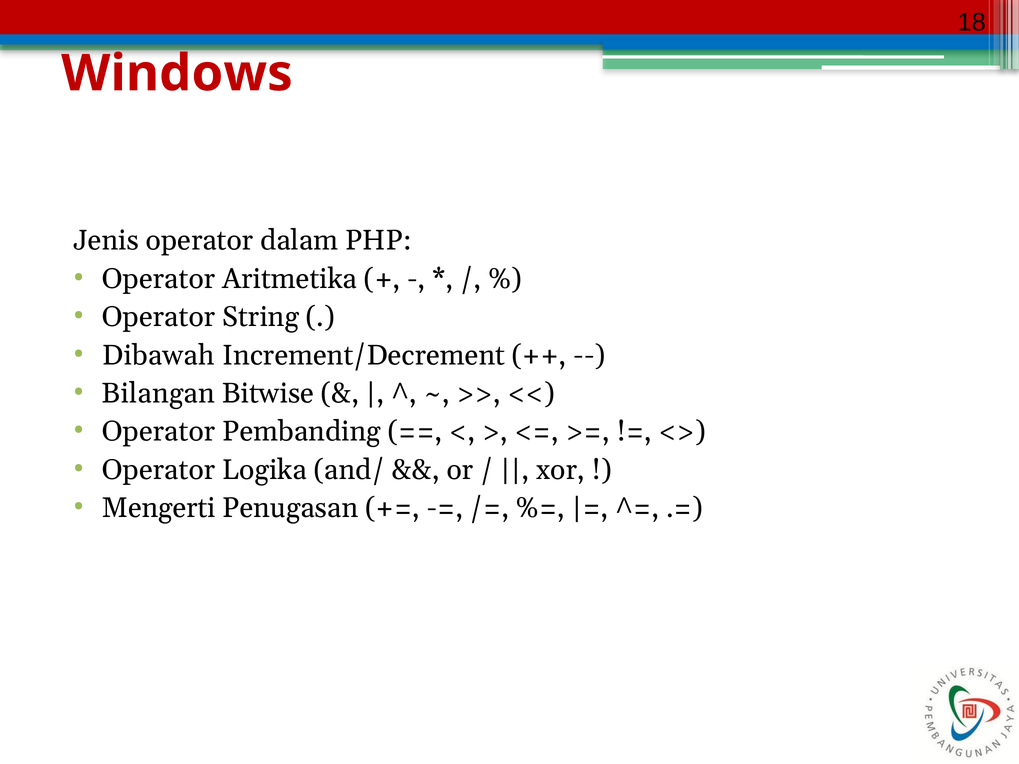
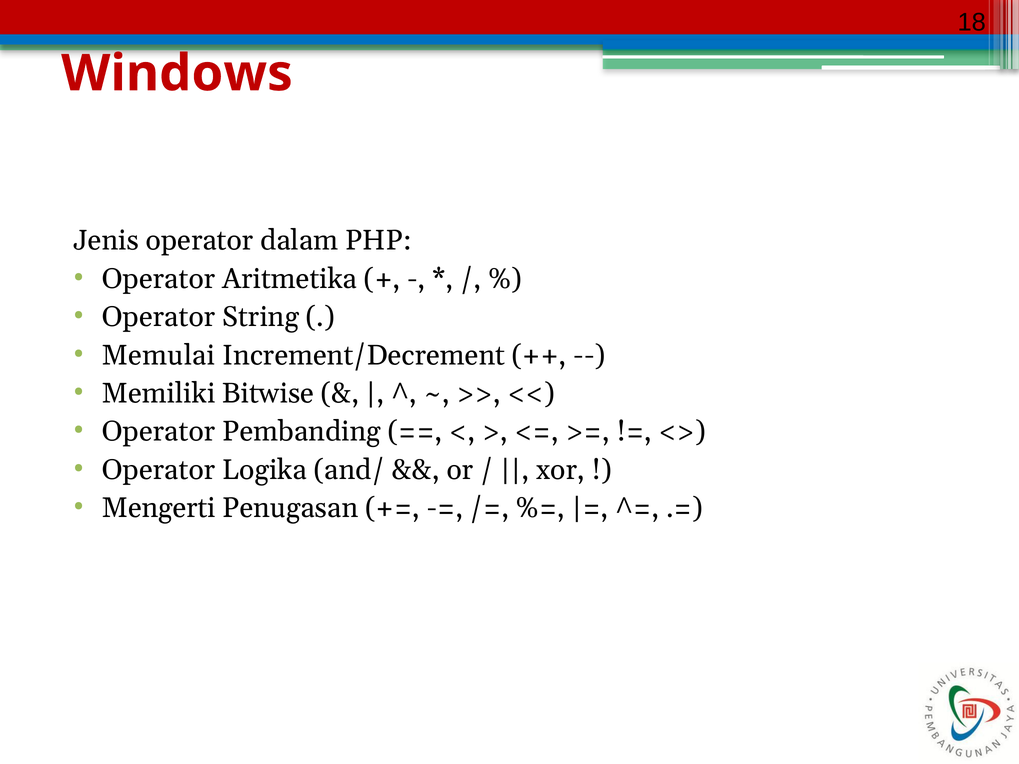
Dibawah: Dibawah -> Memulai
Bilangan: Bilangan -> Memiliki
